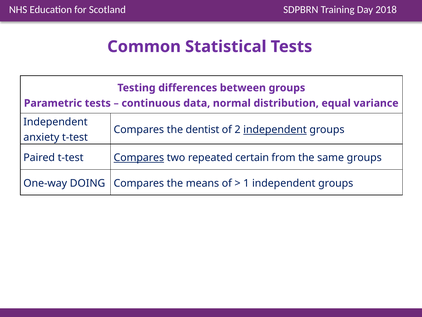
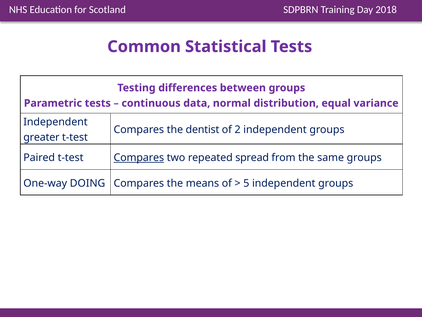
independent at (275, 129) underline: present -> none
anxiety: anxiety -> greater
certain: certain -> spread
1: 1 -> 5
